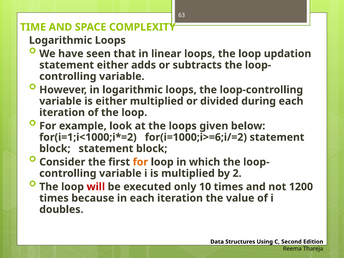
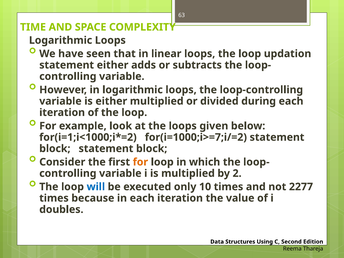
for(i=1000;i>=6;i/=2: for(i=1000;i>=6;i/=2 -> for(i=1000;i>=7;i/=2
will colour: red -> blue
1200: 1200 -> 2277
